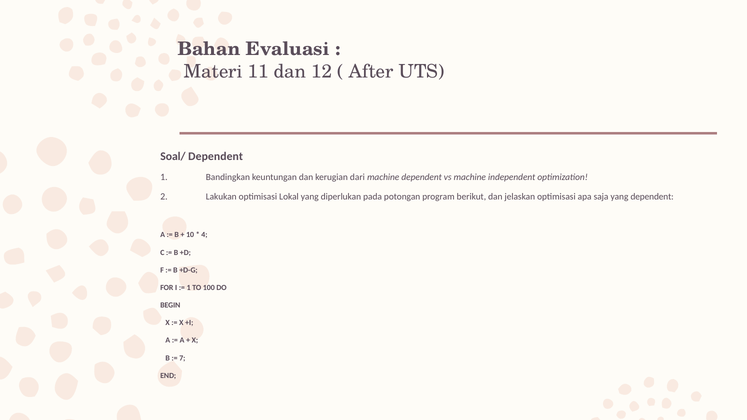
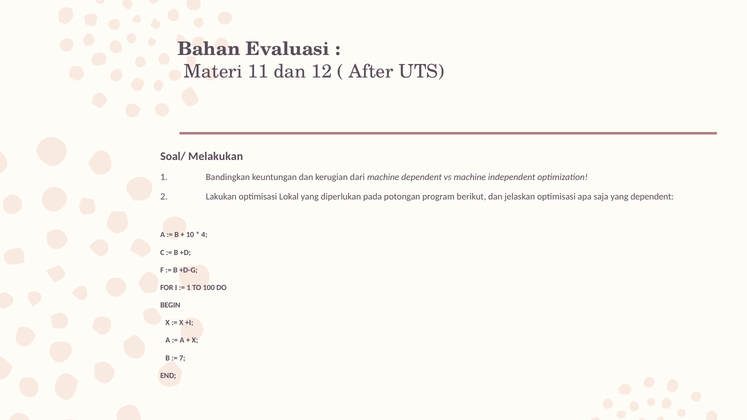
Soal/ Dependent: Dependent -> Melakukan
